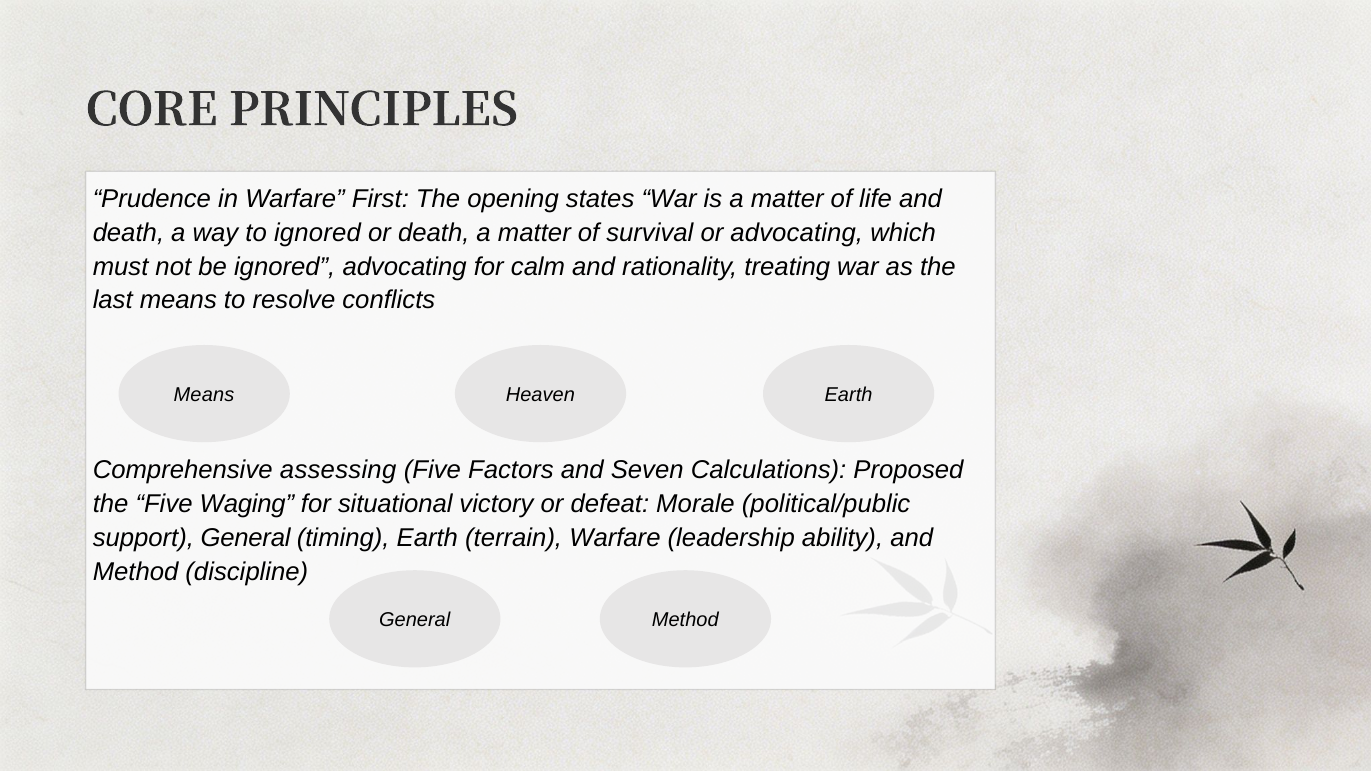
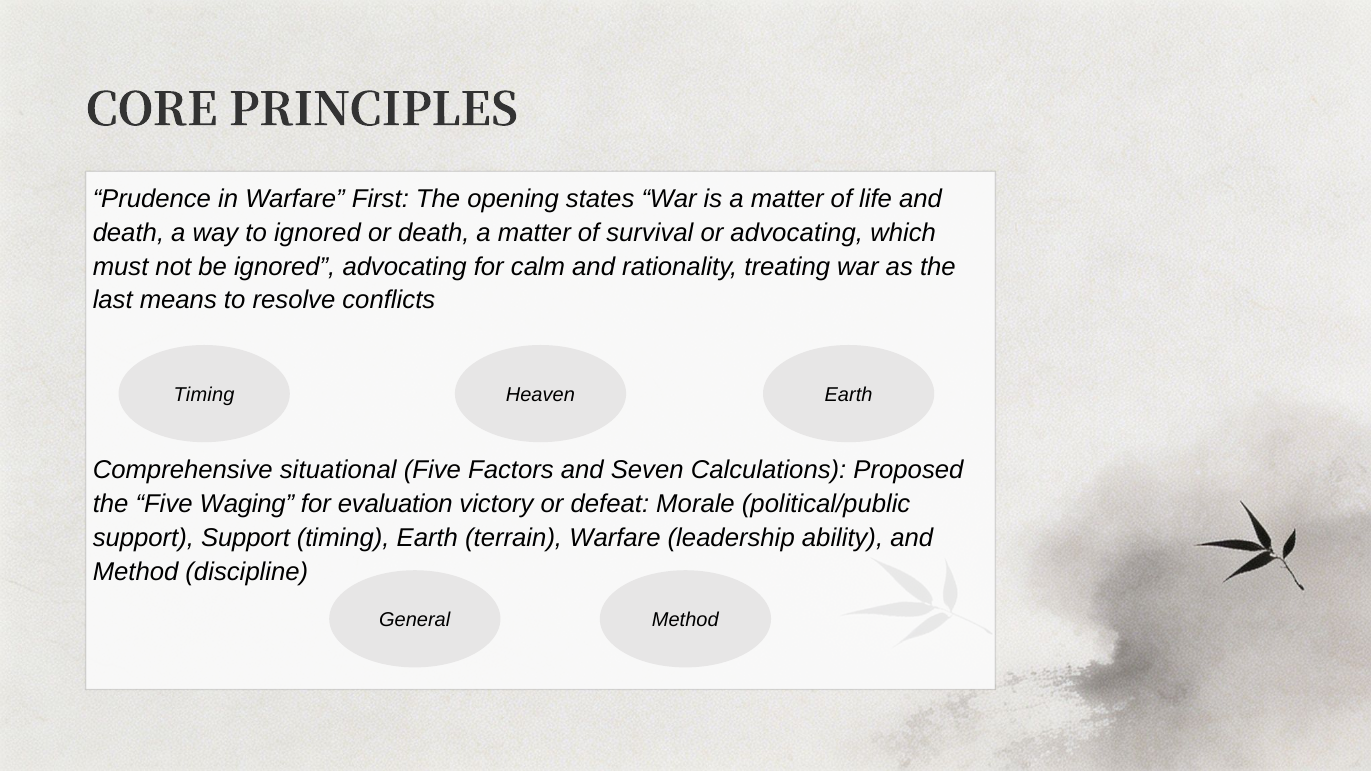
Means at (204, 395): Means -> Timing
assessing: assessing -> situational
situational: situational -> evaluation
support General: General -> Support
